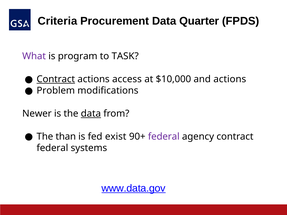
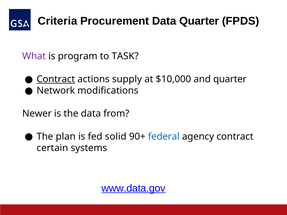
access: access -> supply
and actions: actions -> quarter
Problem: Problem -> Network
data at (91, 114) underline: present -> none
than: than -> plan
exist: exist -> solid
federal at (164, 137) colour: purple -> blue
federal at (52, 148): federal -> certain
